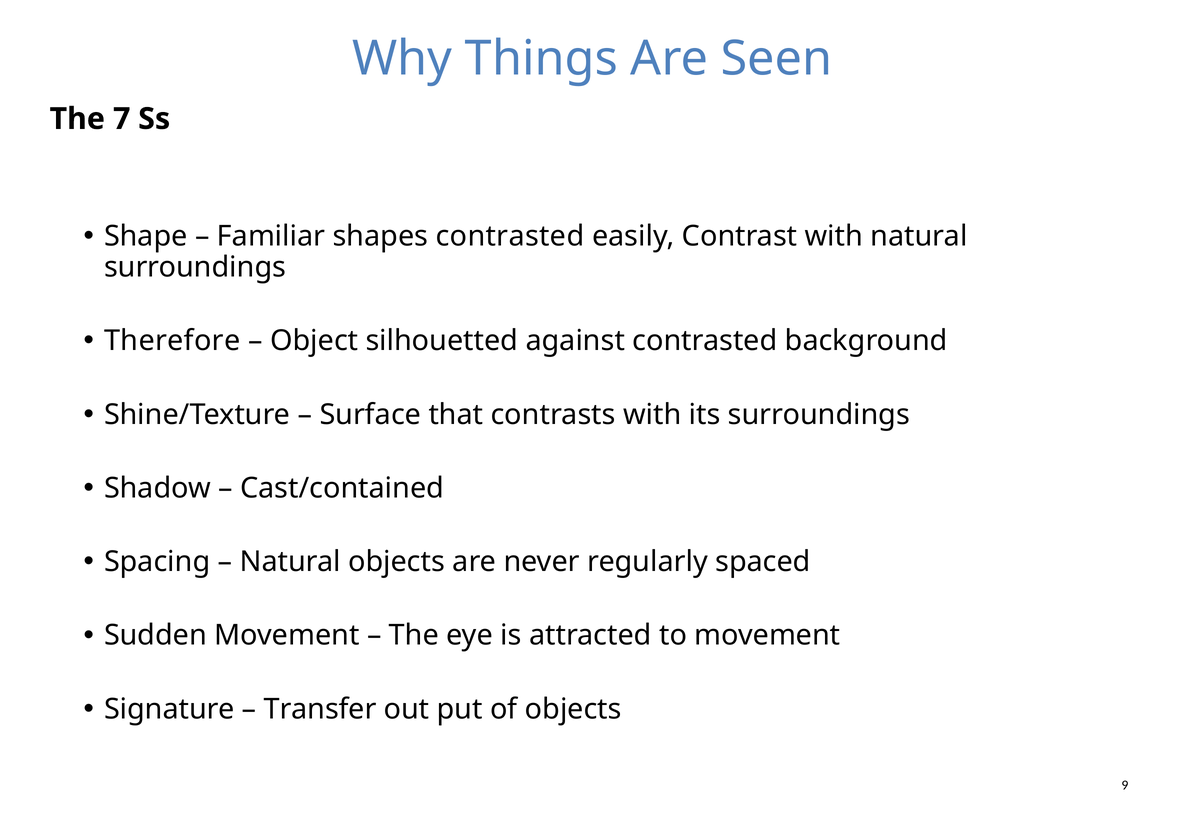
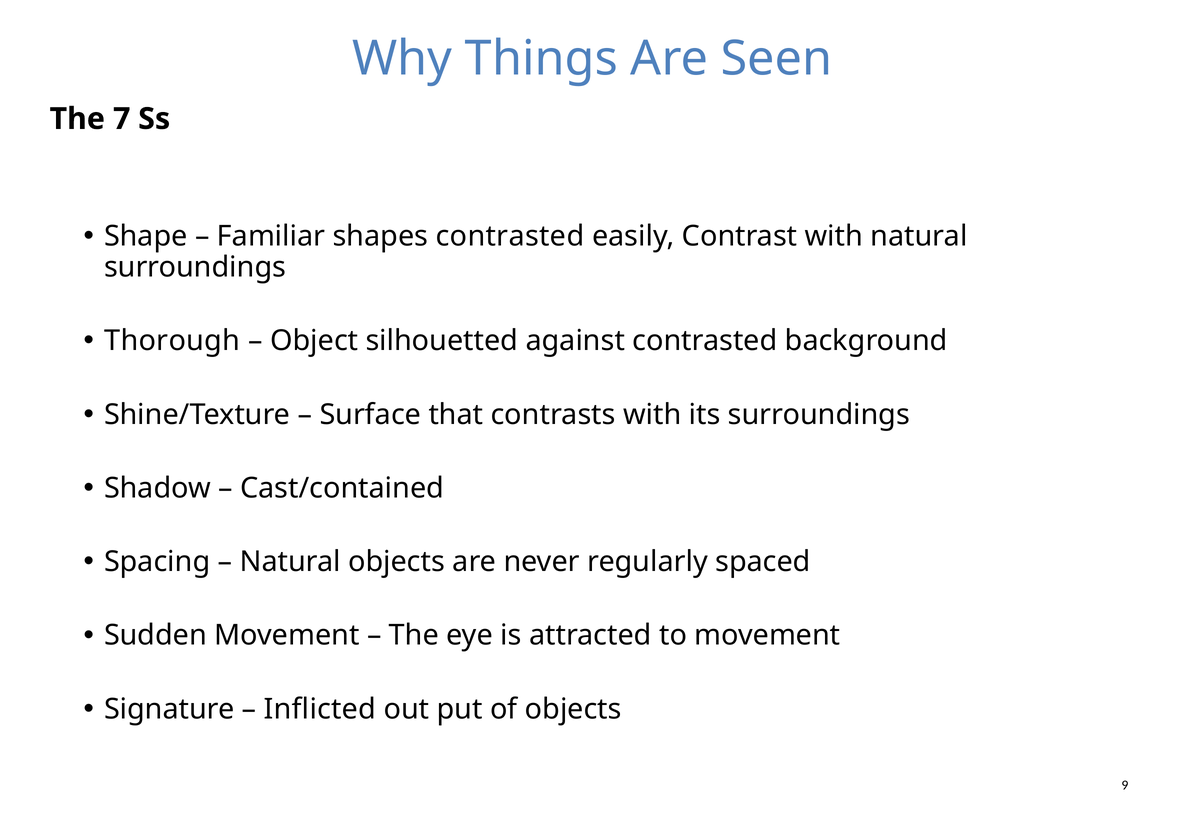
Therefore: Therefore -> Thorough
Transfer: Transfer -> Inflicted
